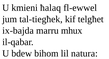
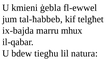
ħalaq: ħalaq -> ġebla
tal-tiegħek: tal-tiegħek -> tal-ħabbeb
bihom: bihom -> tiegħu
